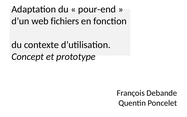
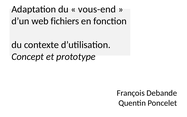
pour-end: pour-end -> vous-end
